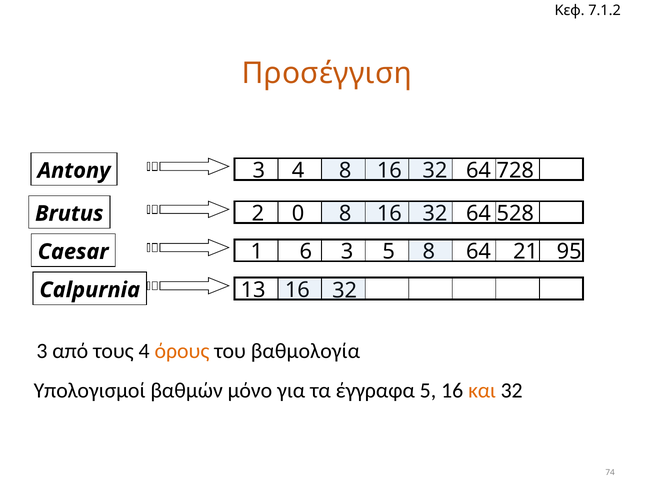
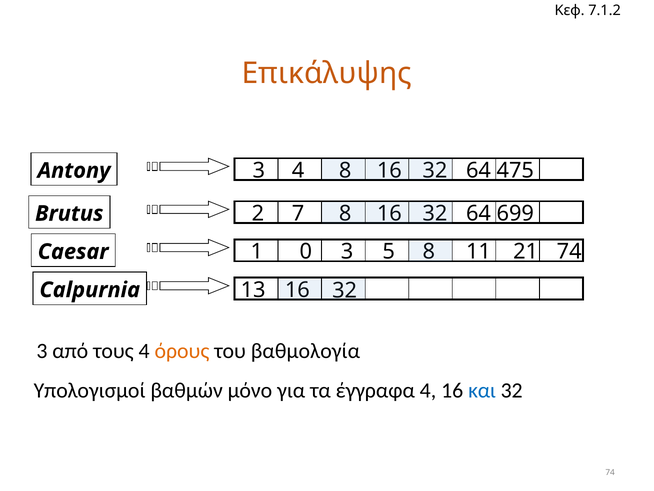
Προσέγγιση: Προσέγγιση -> Επικάλυψης
728: 728 -> 475
0: 0 -> 7
528: 528 -> 699
6: 6 -> 0
64 at (479, 251): 64 -> 11
21 95: 95 -> 74
έγγραφα 5: 5 -> 4
και colour: orange -> blue
